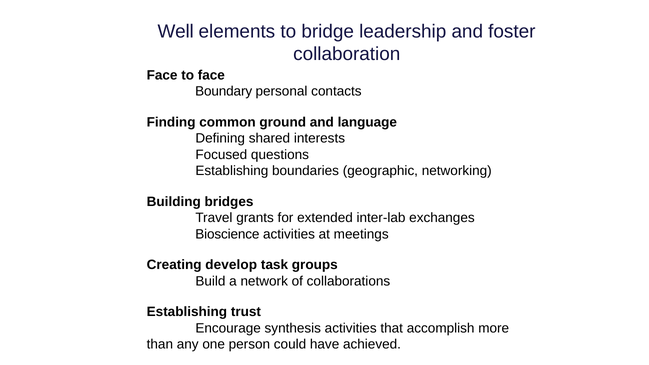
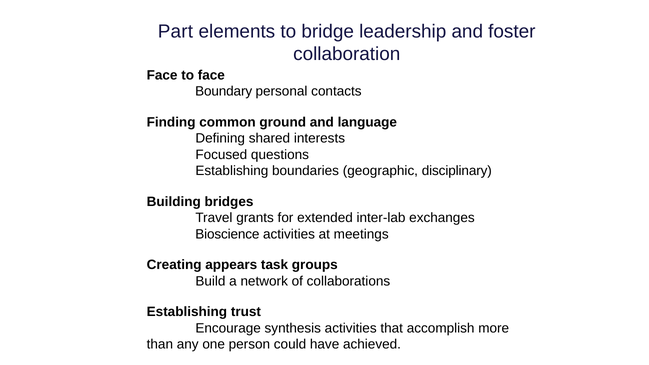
Well: Well -> Part
networking: networking -> disciplinary
develop: develop -> appears
